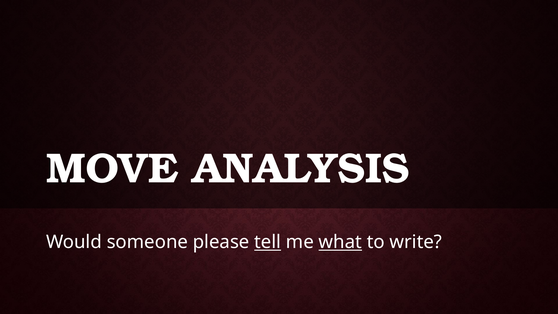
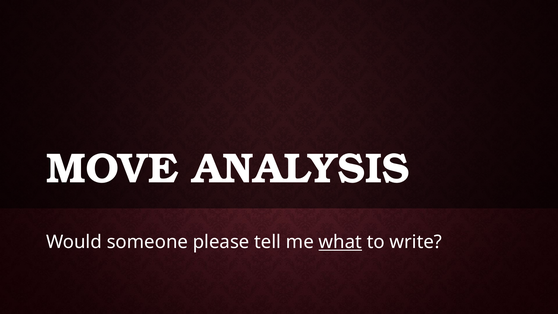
tell underline: present -> none
